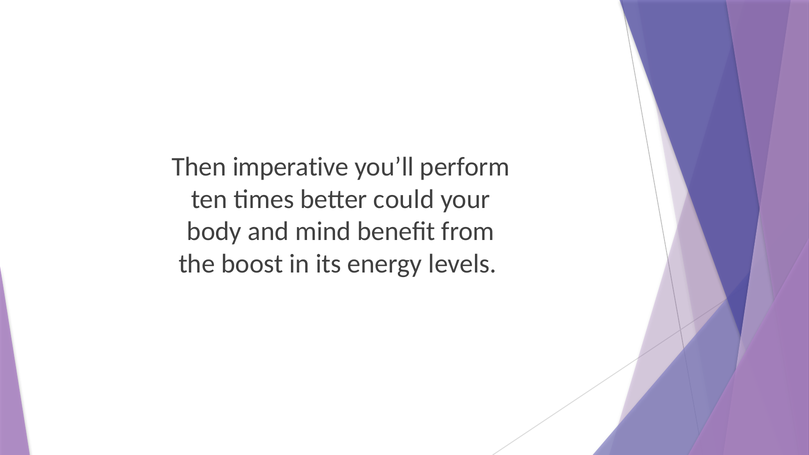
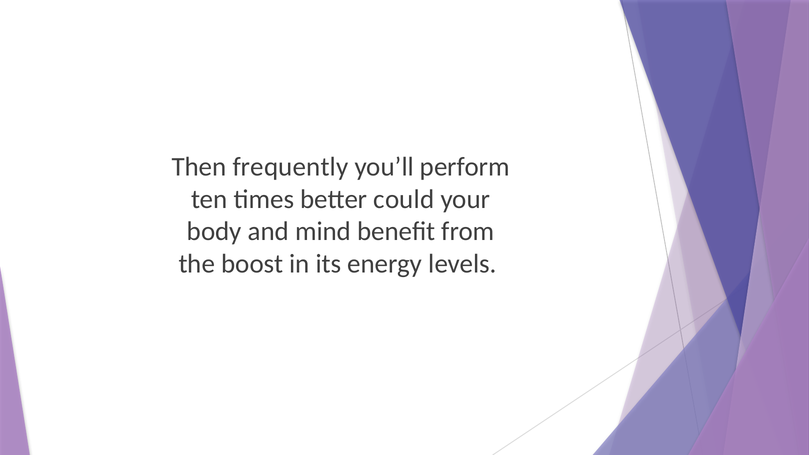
imperative: imperative -> frequently
